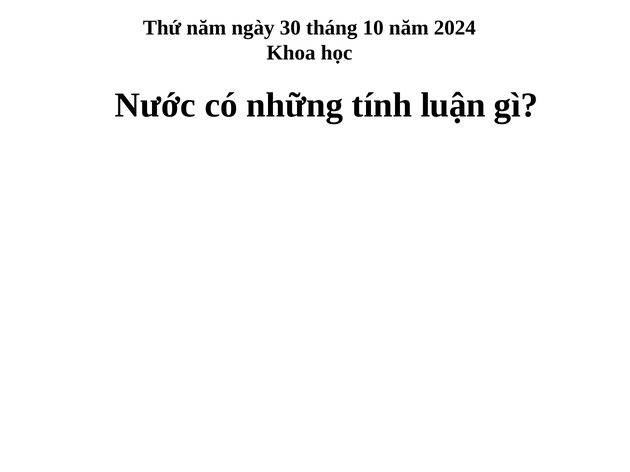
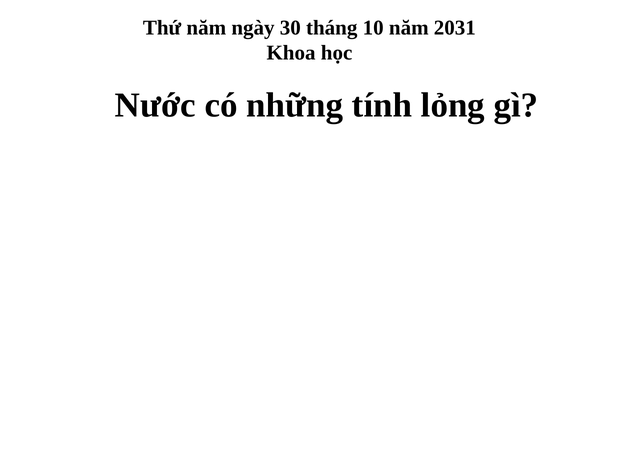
2024: 2024 -> 2031
luận: luận -> lỏng
